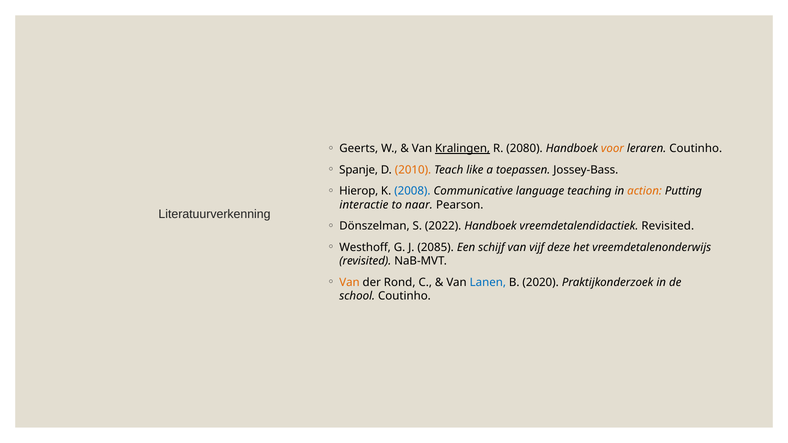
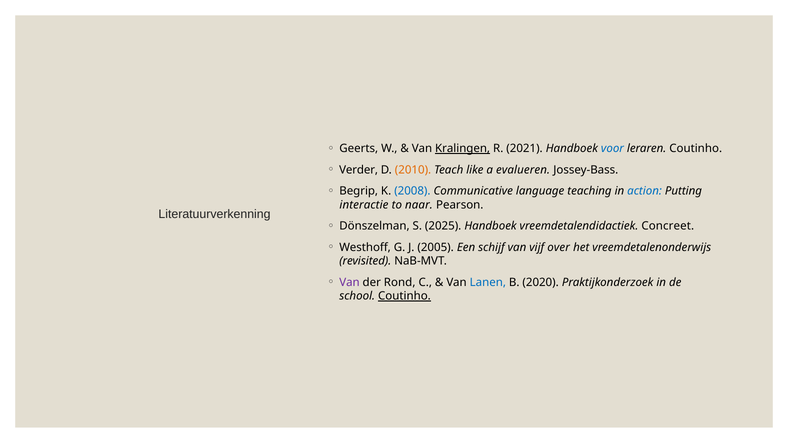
2080: 2080 -> 2021
voor colour: orange -> blue
Spanje: Spanje -> Verder
toepassen: toepassen -> evalueren
Hierop: Hierop -> Begrip
action colour: orange -> blue
2022: 2022 -> 2025
vreemdetalendidactiek Revisited: Revisited -> Concreet
2085: 2085 -> 2005
deze: deze -> over
Van at (349, 282) colour: orange -> purple
Coutinho at (404, 296) underline: none -> present
